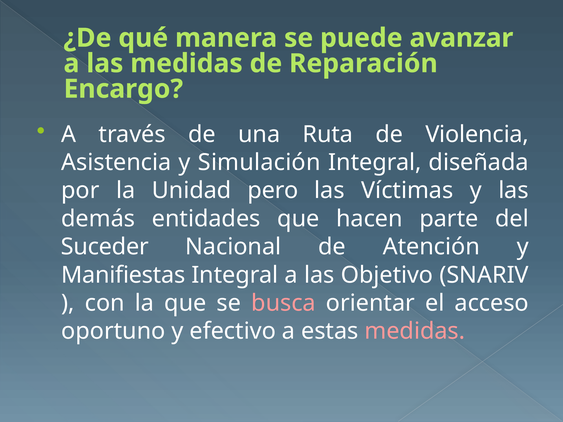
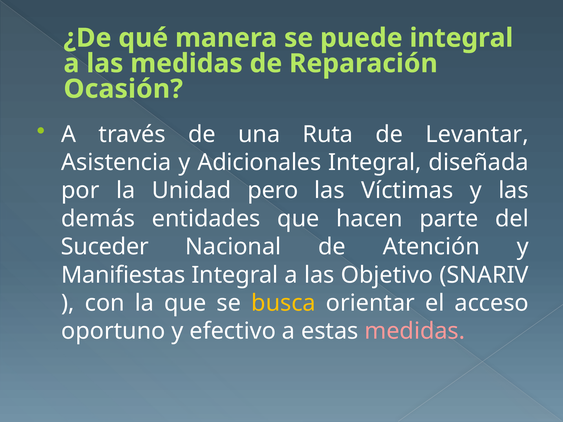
puede avanzar: avanzar -> integral
Encargo: Encargo -> Ocasión
Violencia: Violencia -> Levantar
Simulación: Simulación -> Adicionales
busca colour: pink -> yellow
